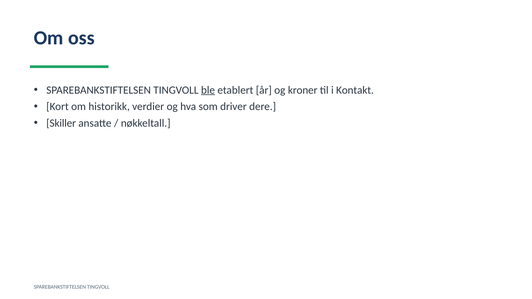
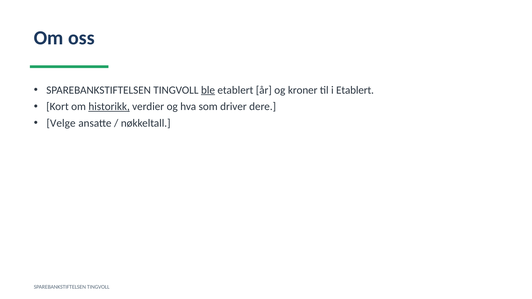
i Kontakt: Kontakt -> Etablert
historikk underline: none -> present
Skiller: Skiller -> Velge
